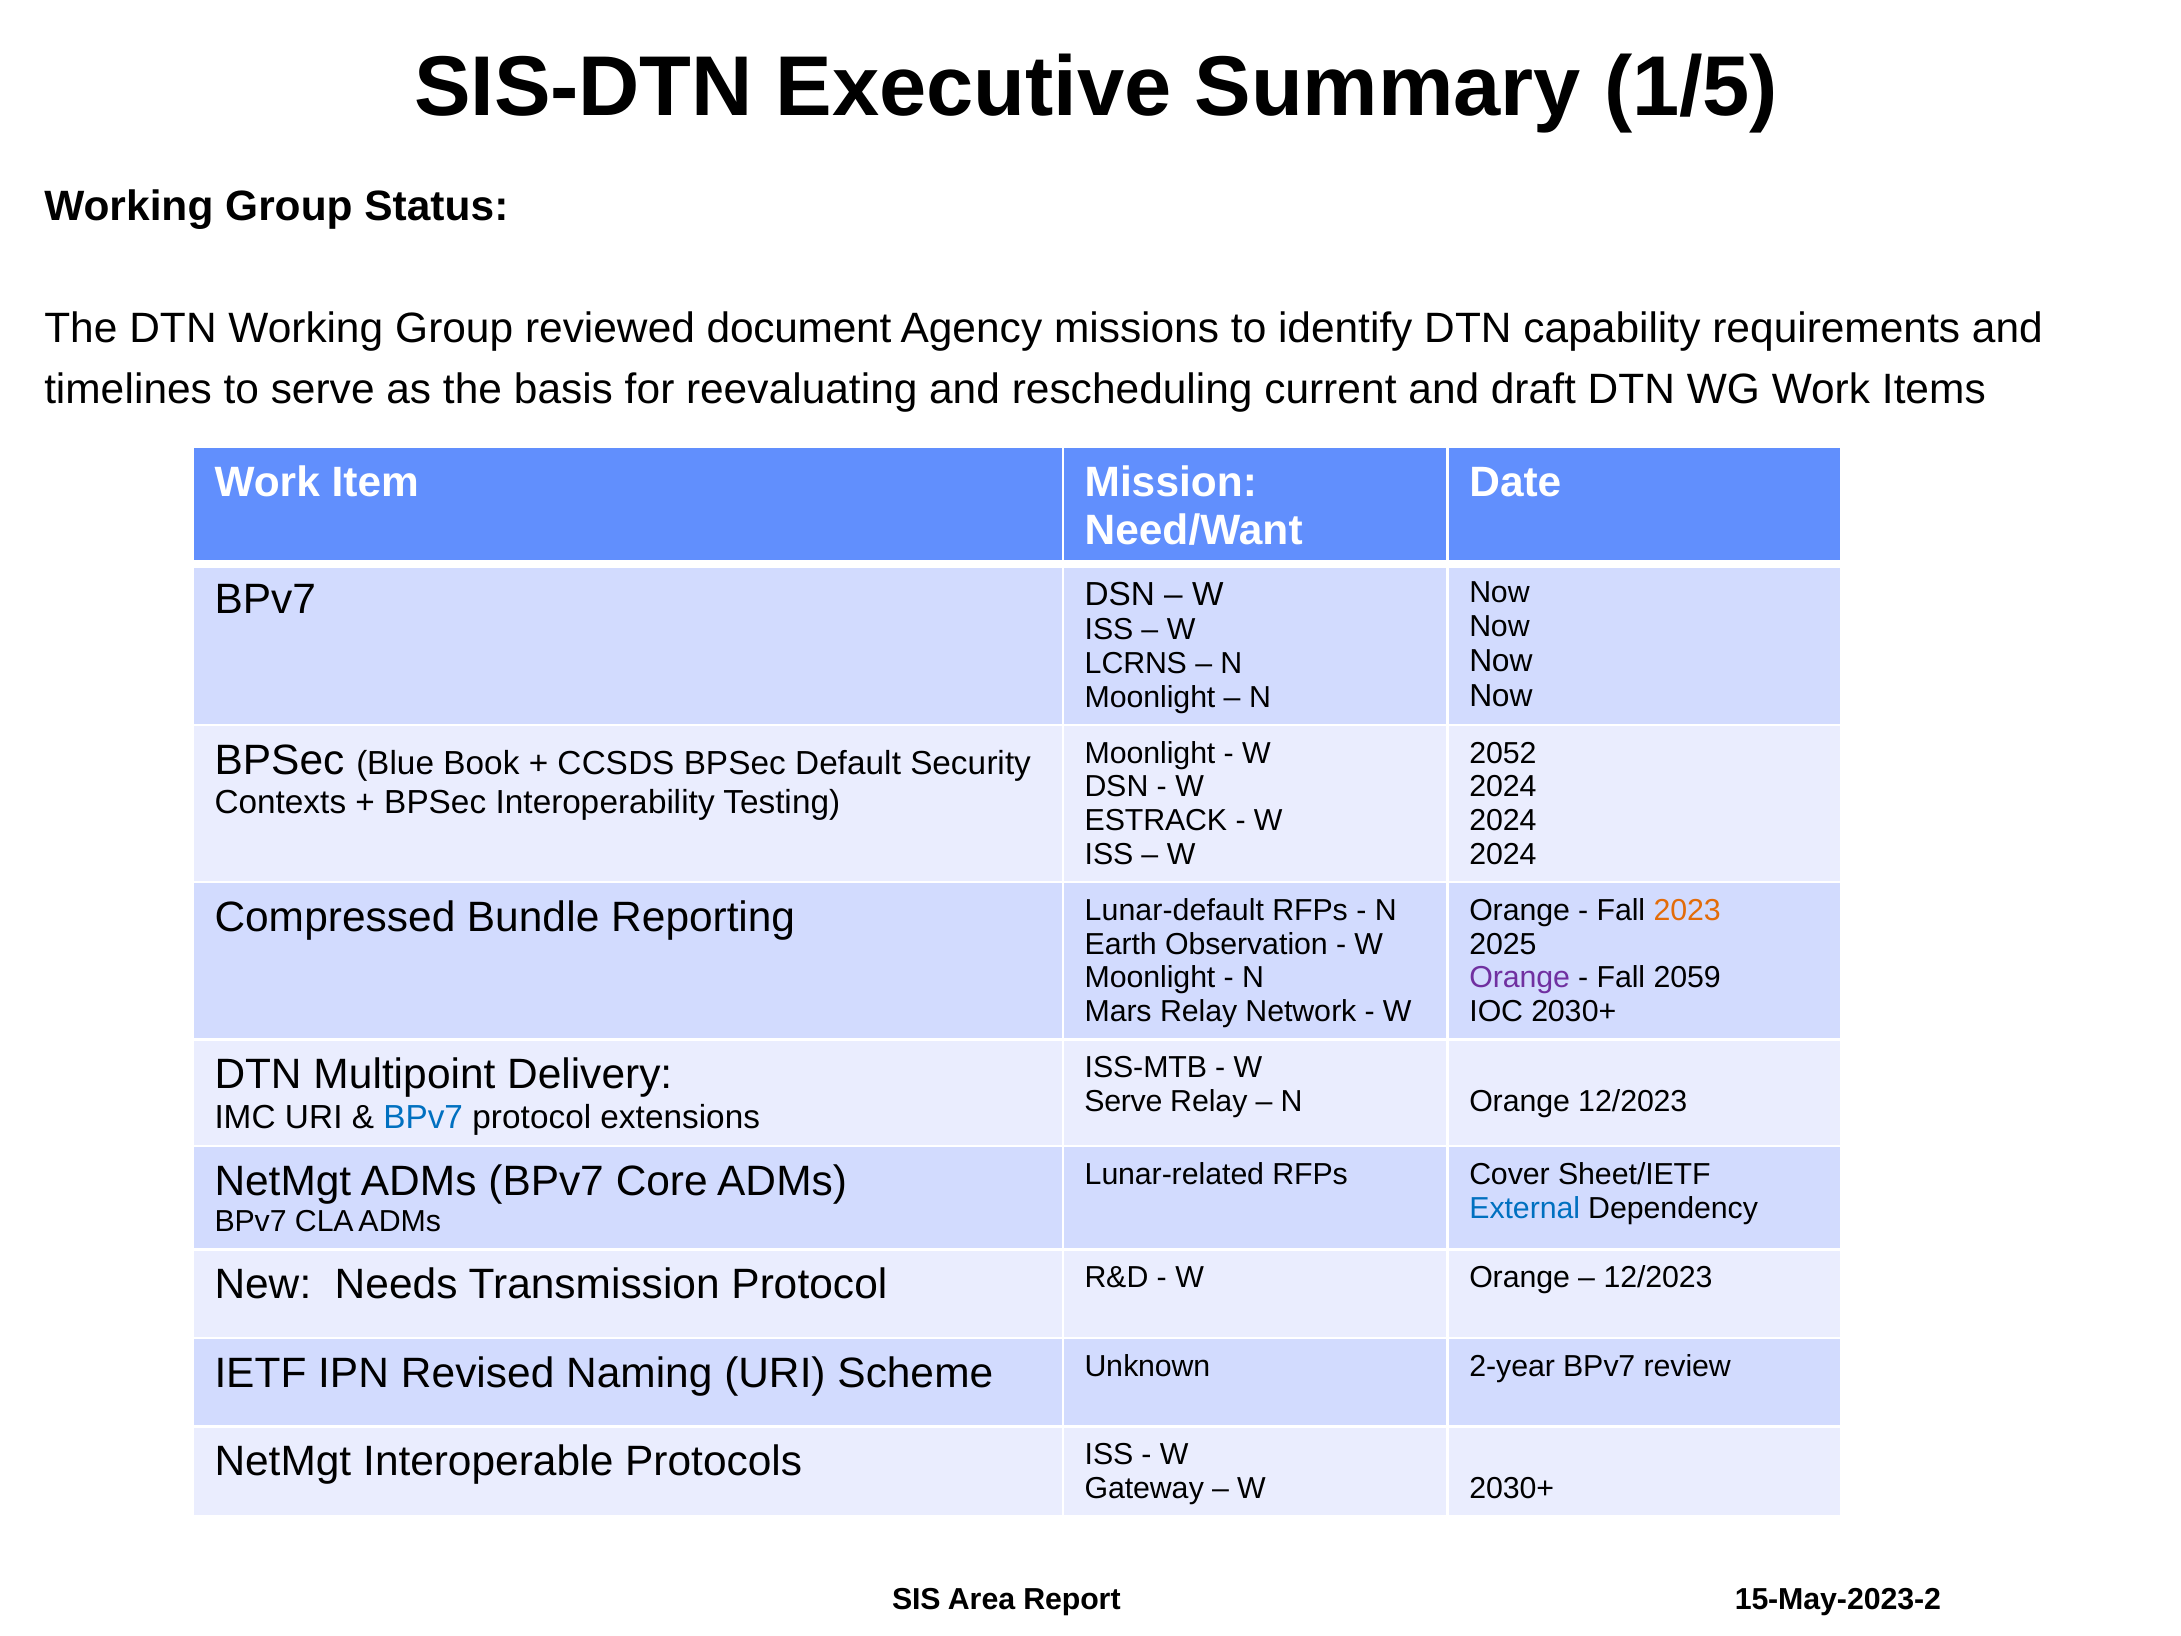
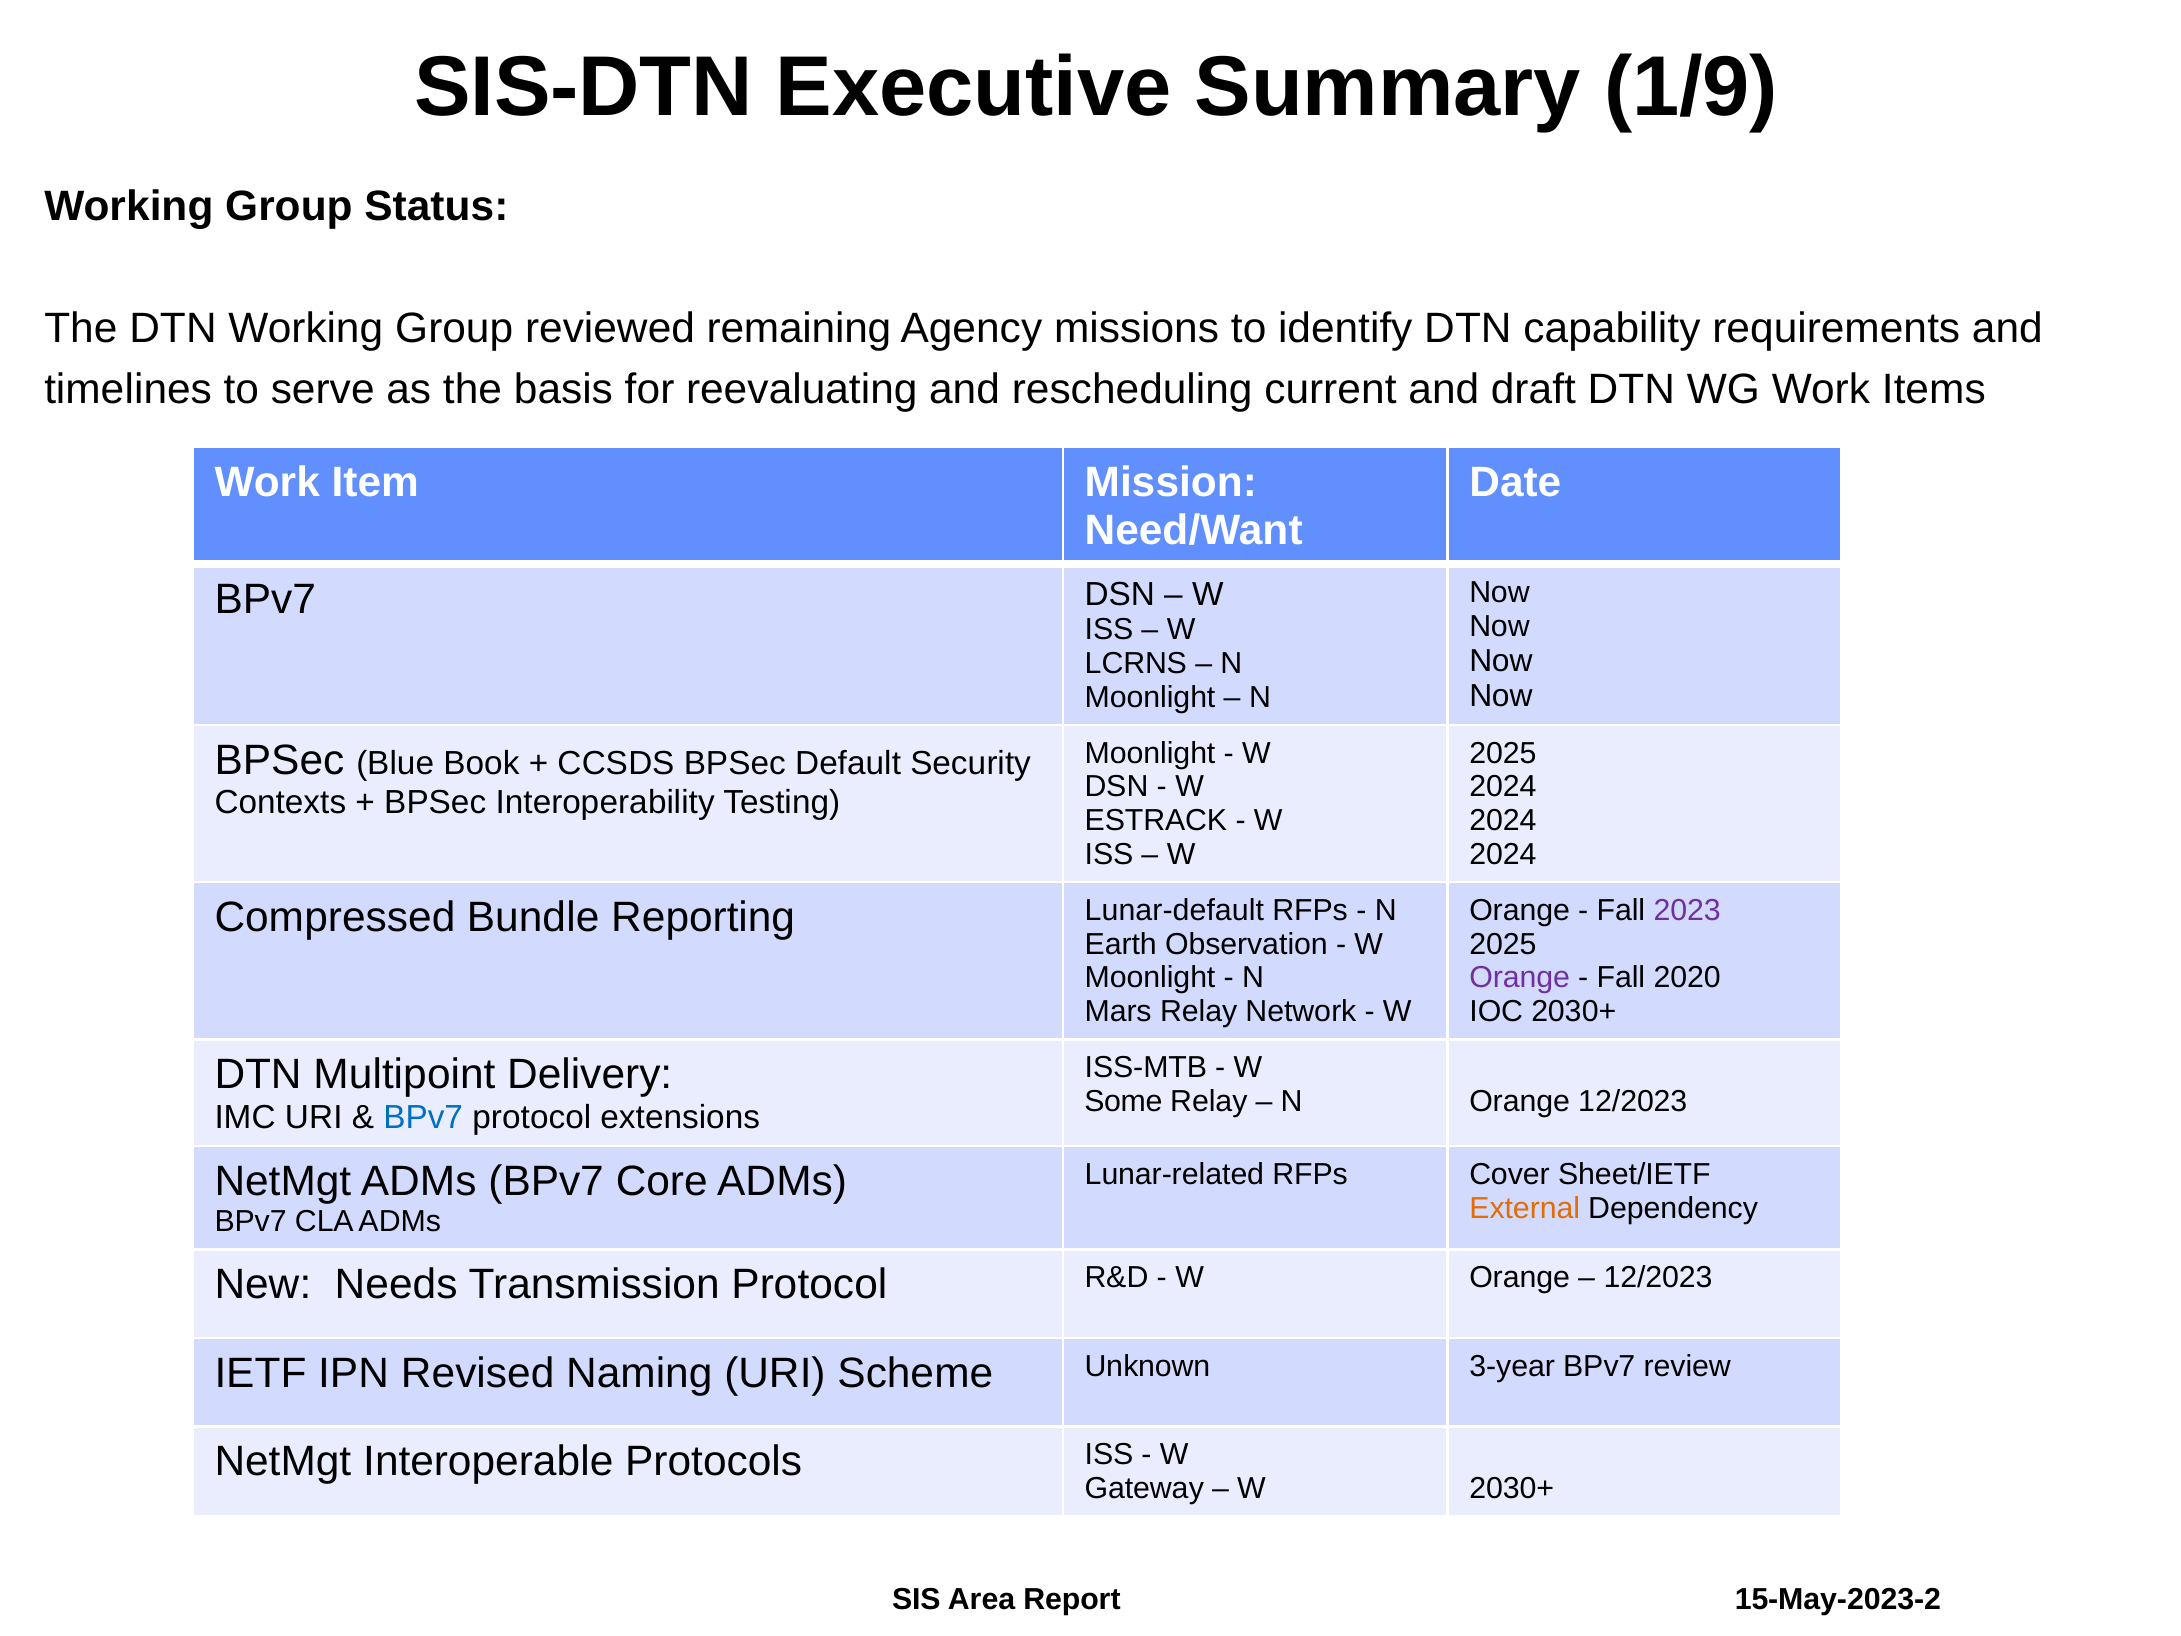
1/5: 1/5 -> 1/9
document: document -> remaining
2052 at (1503, 753): 2052 -> 2025
2023 colour: orange -> purple
2059: 2059 -> 2020
Serve at (1123, 1101): Serve -> Some
External colour: blue -> orange
2-year: 2-year -> 3-year
